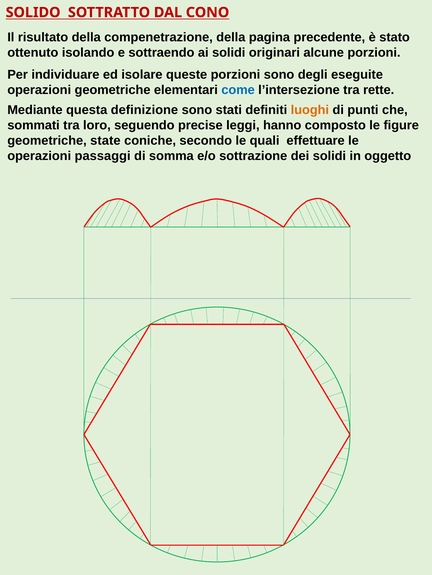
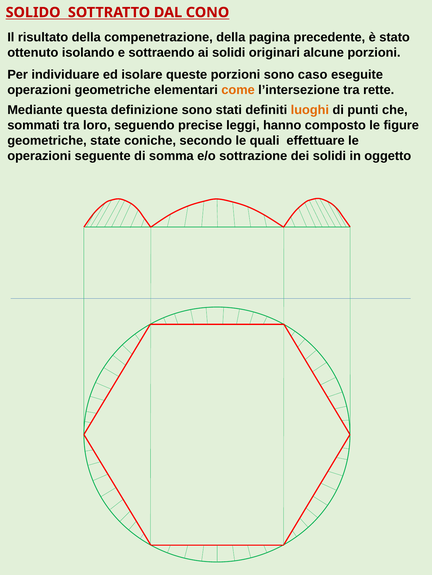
degli: degli -> caso
come colour: blue -> orange
passaggi: passaggi -> seguente
